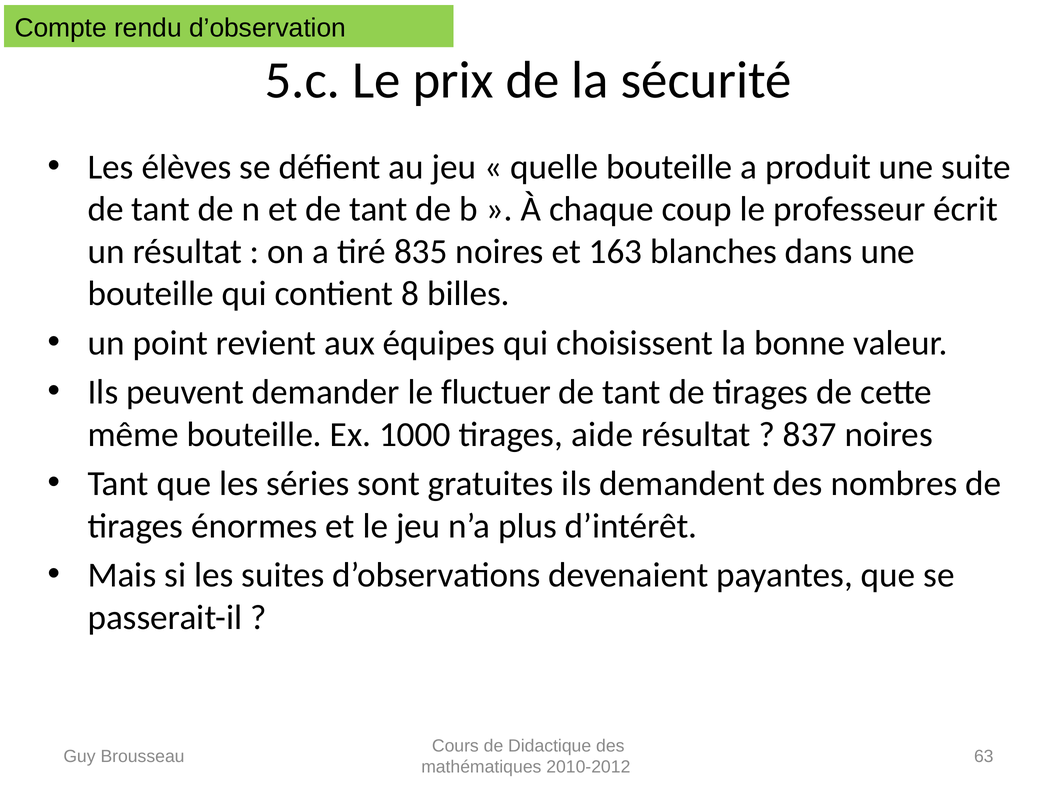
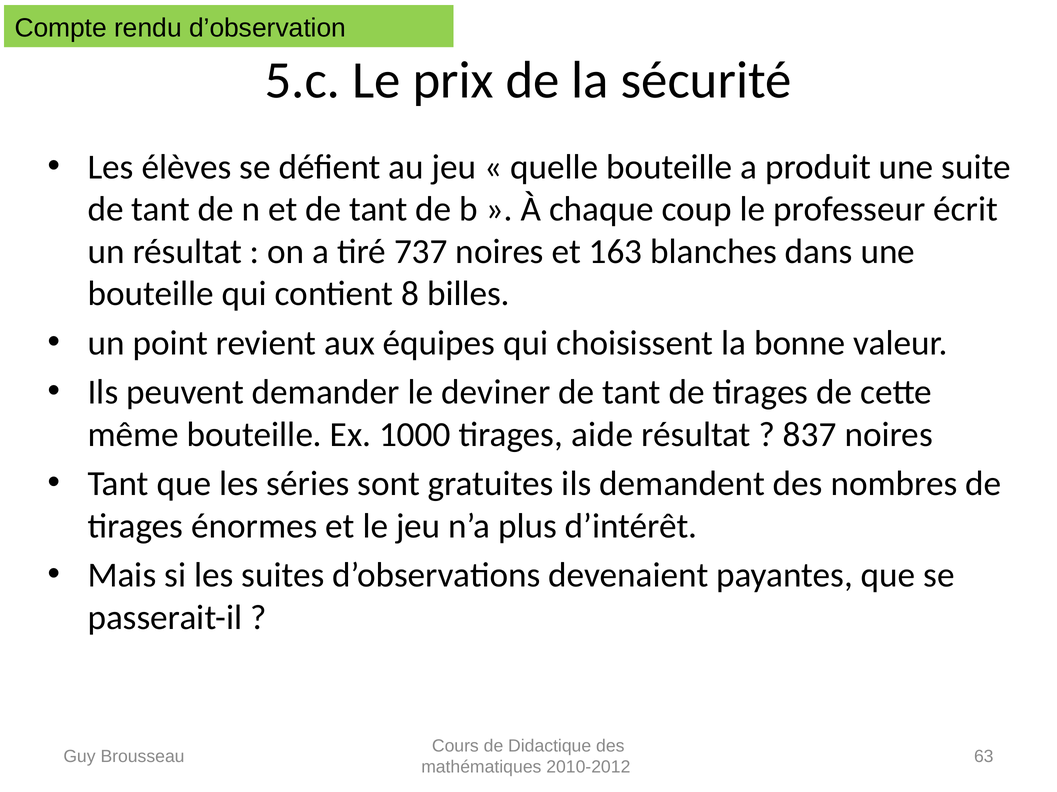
835: 835 -> 737
fluctuer: fluctuer -> deviner
